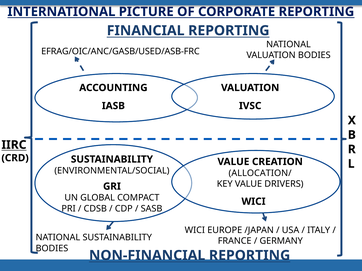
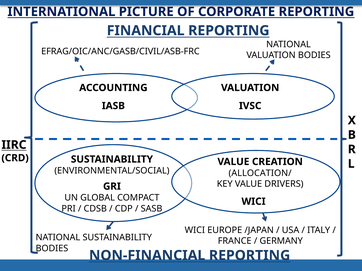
EFRAG/OIC/ANC/GASB/USED/ASB-FRC: EFRAG/OIC/ANC/GASB/USED/ASB-FRC -> EFRAG/OIC/ANC/GASB/CIVIL/ASB-FRC
